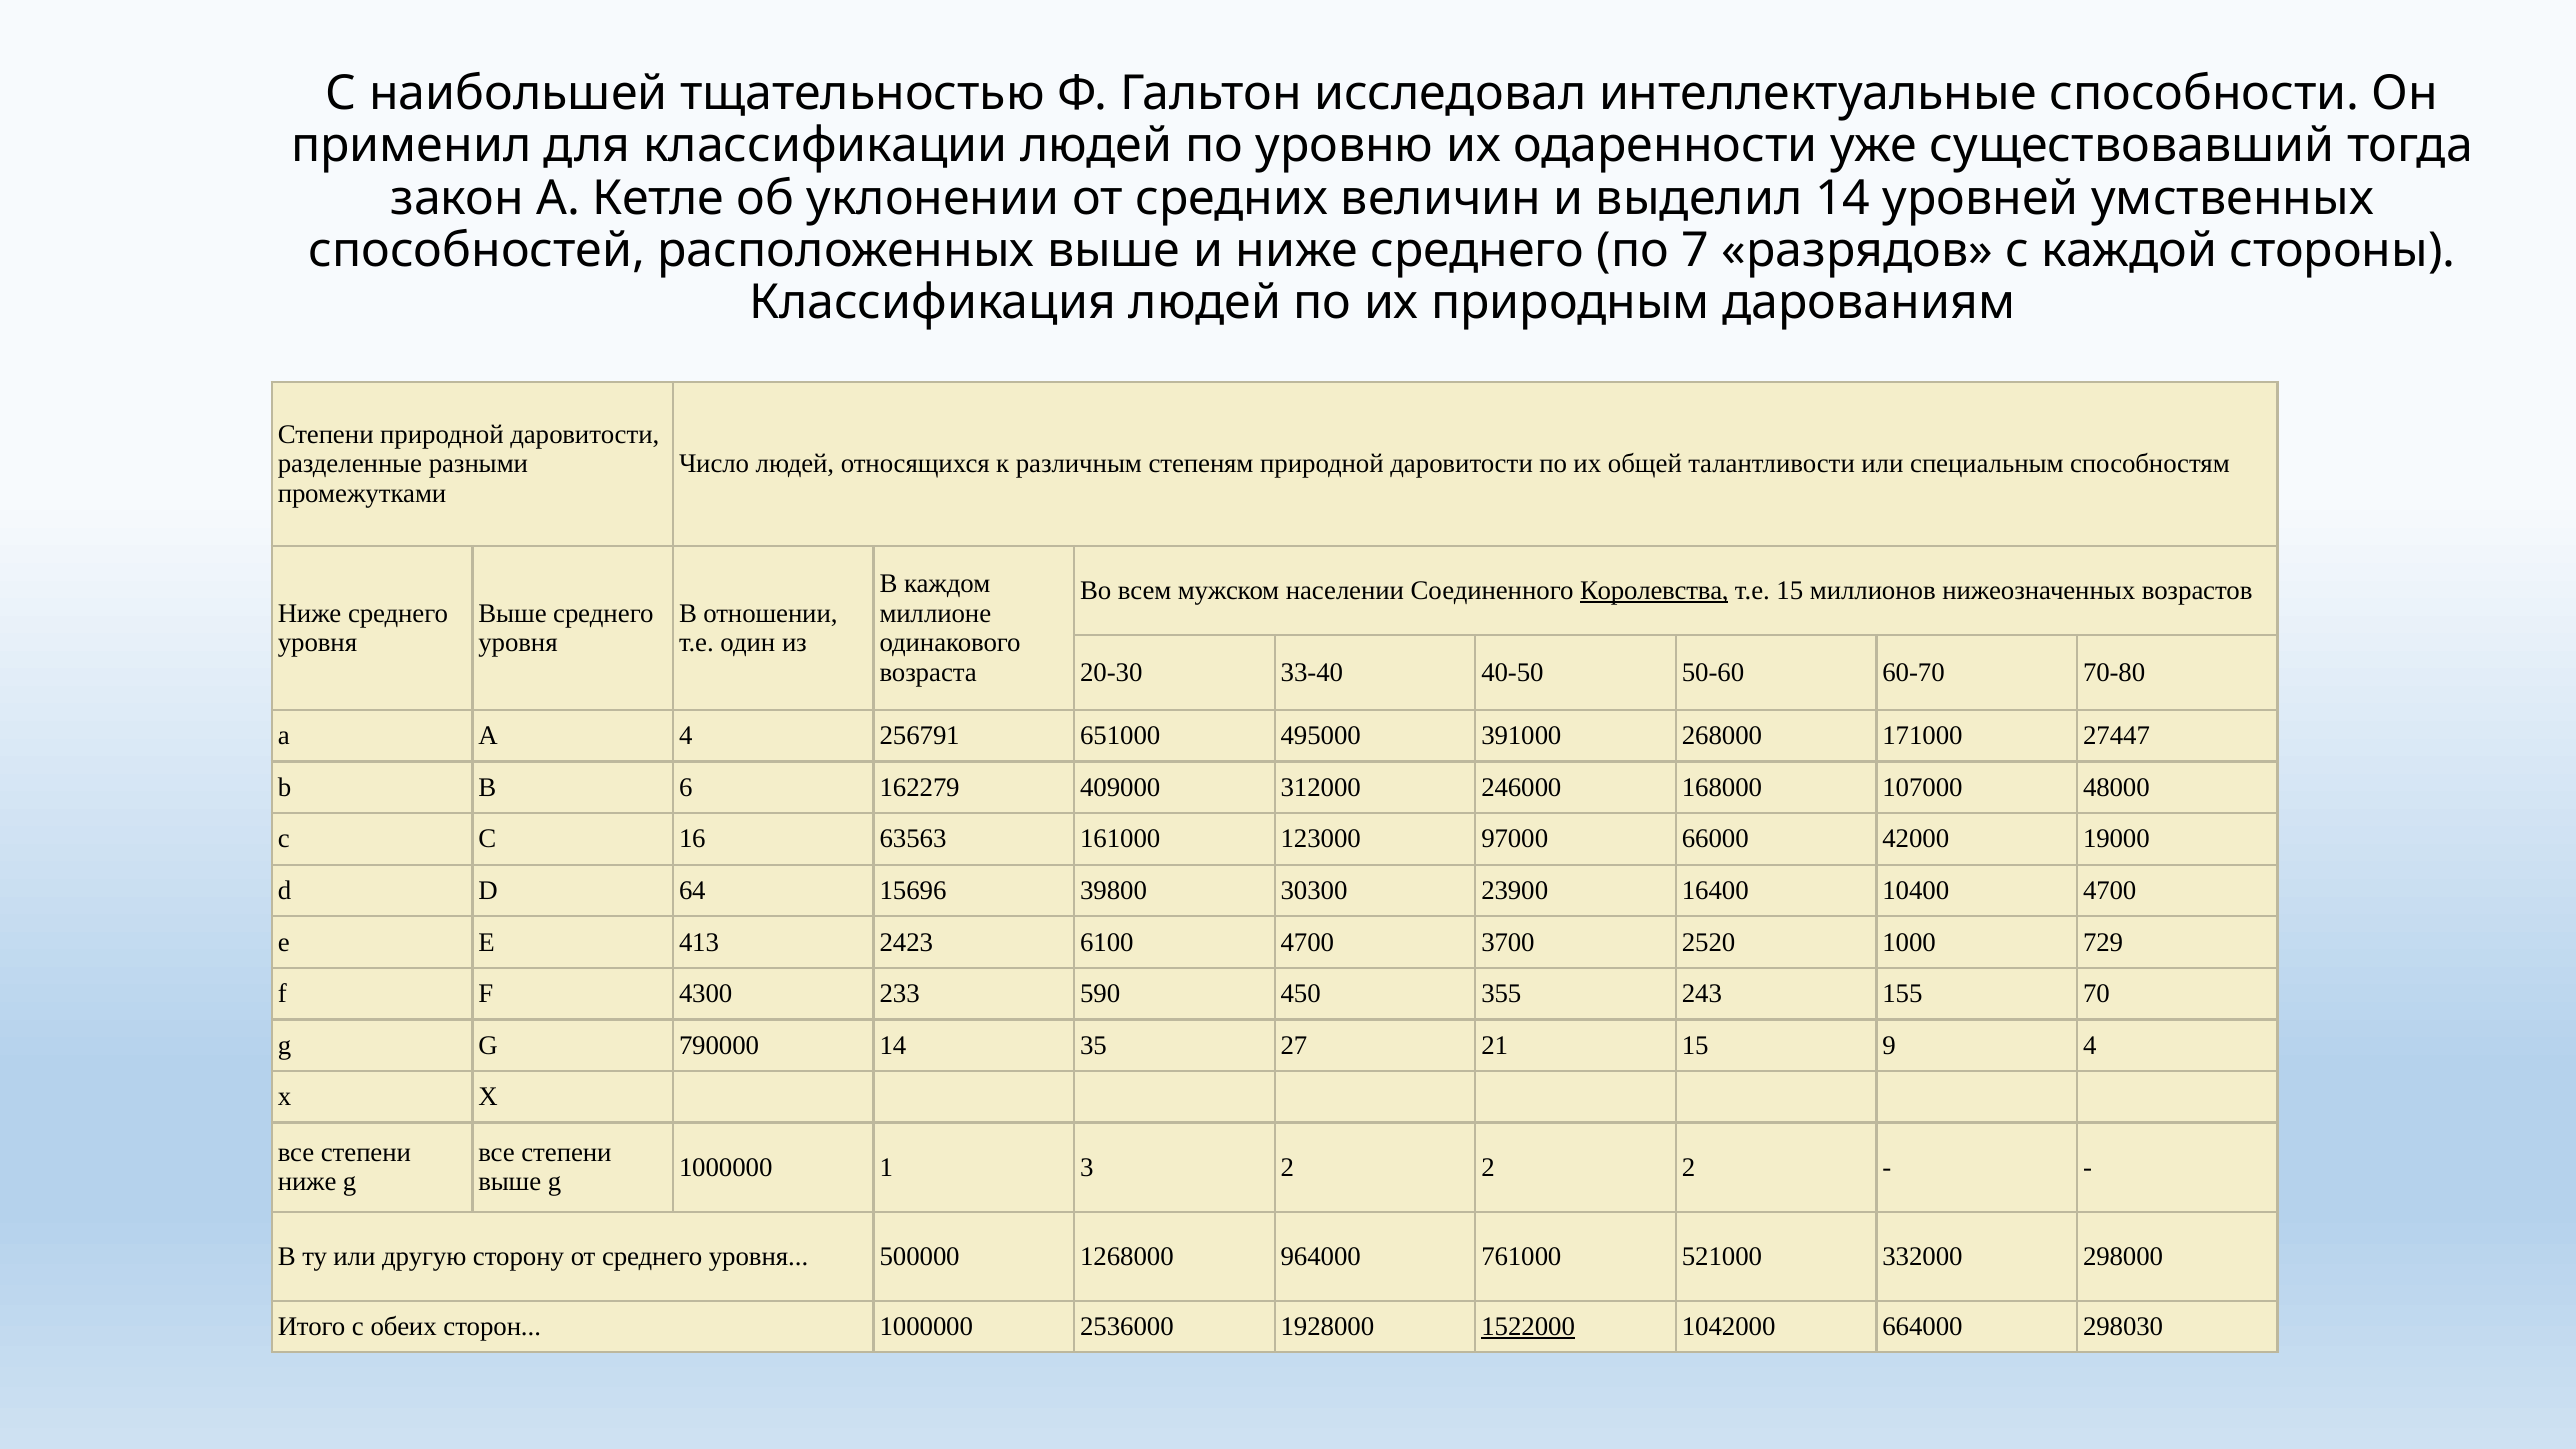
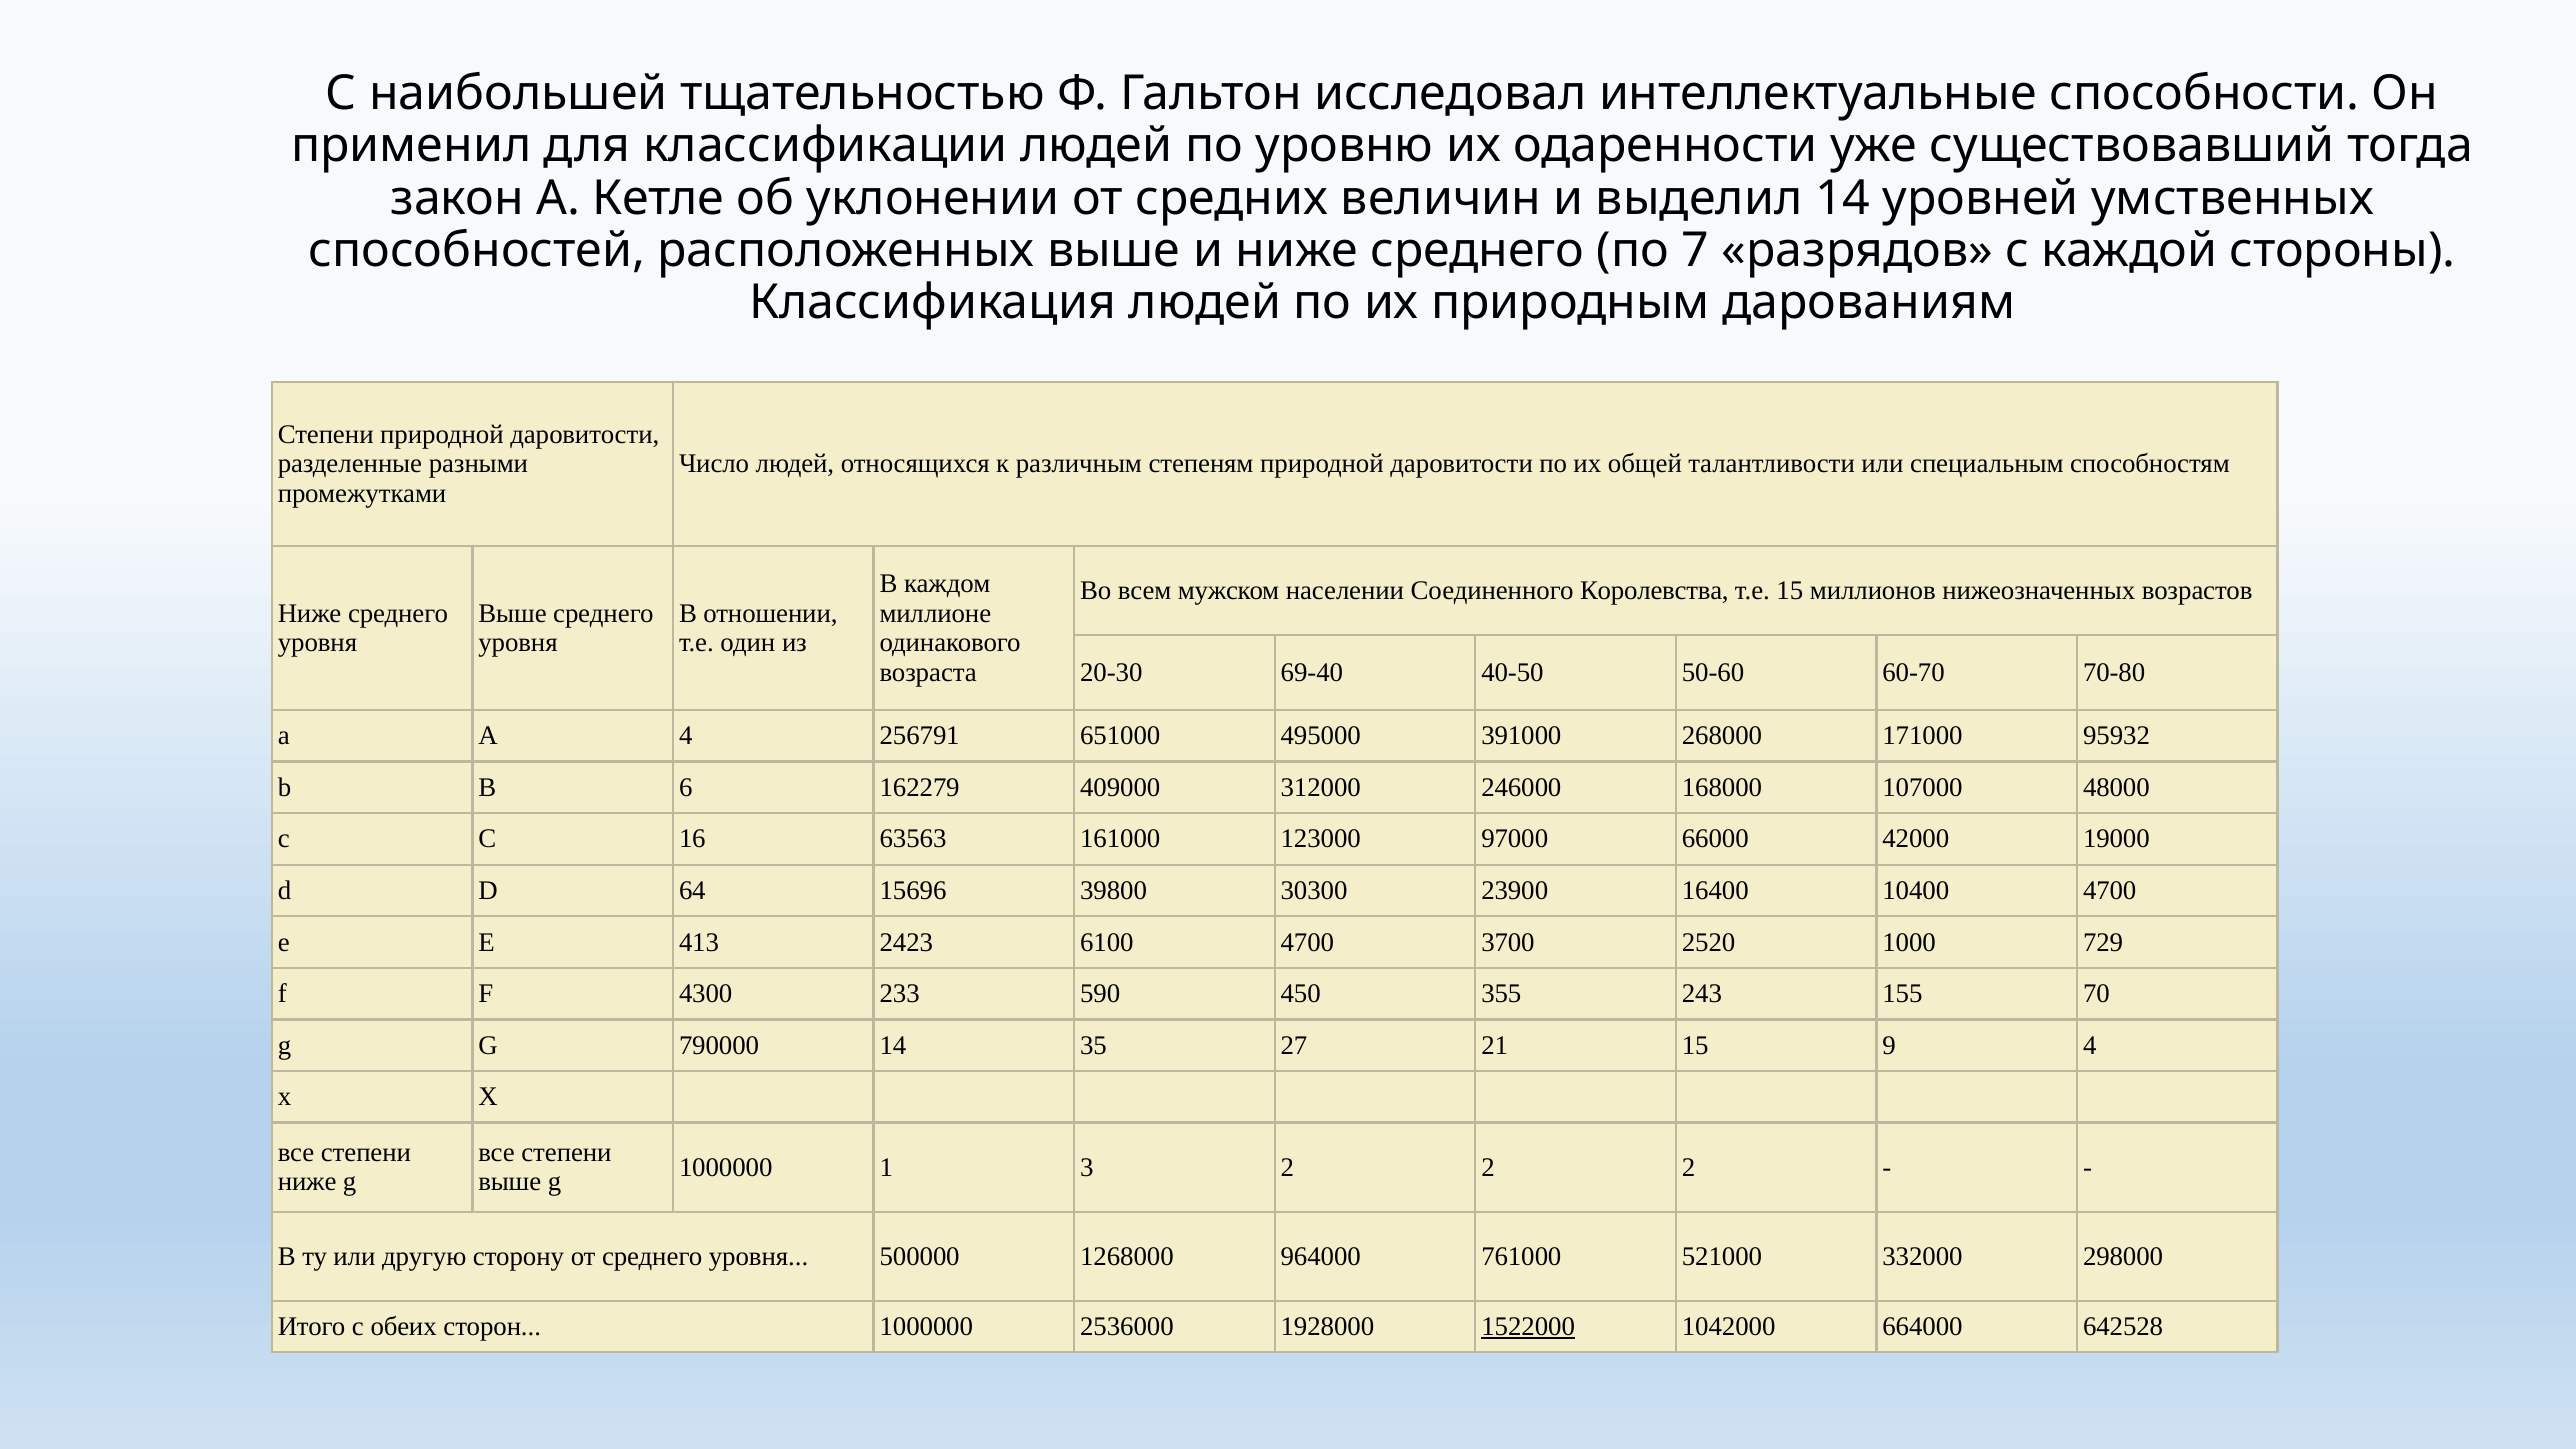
Королевства underline: present -> none
33-40: 33-40 -> 69-40
27447: 27447 -> 95932
298030: 298030 -> 642528
